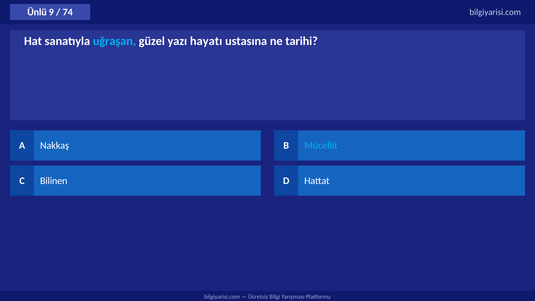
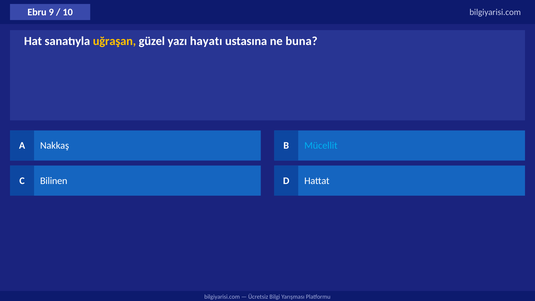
Ünlü: Ünlü -> Ebru
74: 74 -> 10
uğraşan colour: light blue -> yellow
tarihi: tarihi -> buna
